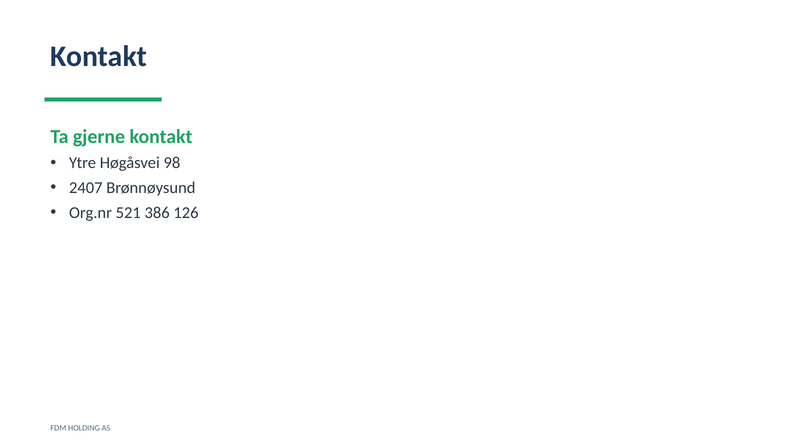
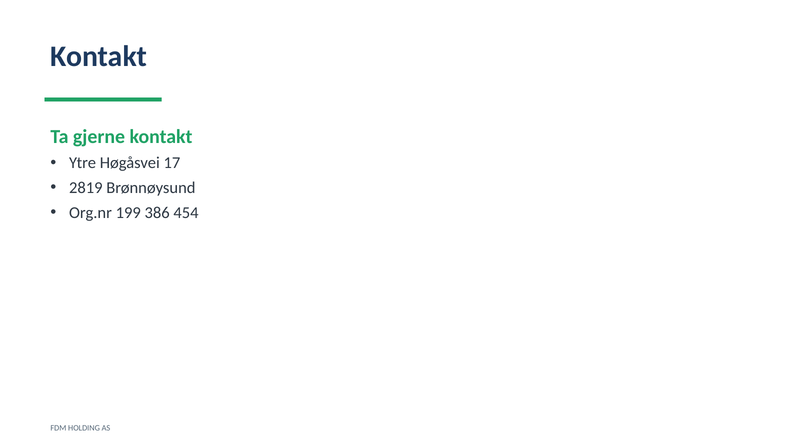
98: 98 -> 17
2407: 2407 -> 2819
521: 521 -> 199
126: 126 -> 454
